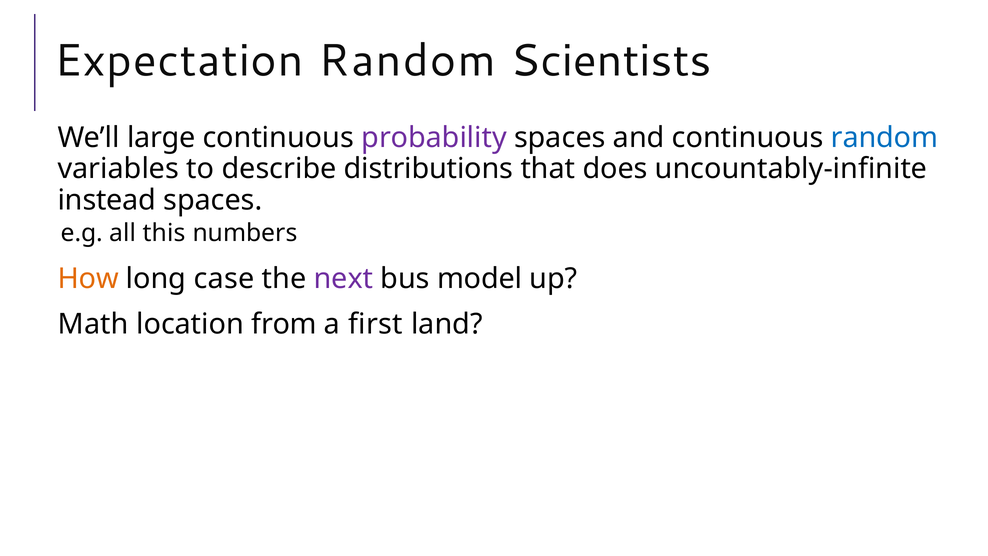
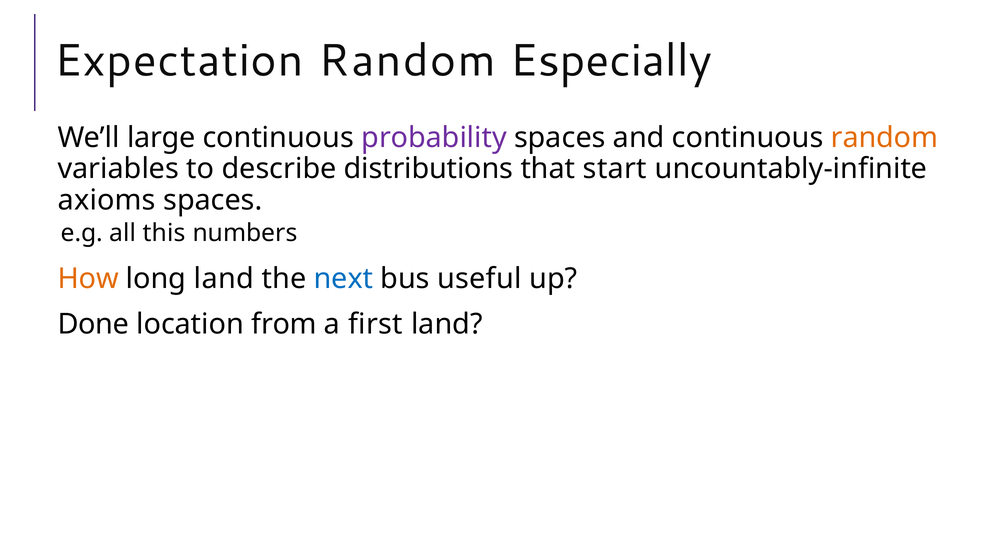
Scientists: Scientists -> Especially
random at (884, 138) colour: blue -> orange
does: does -> start
instead: instead -> axioms
long case: case -> land
next colour: purple -> blue
model: model -> useful
Math: Math -> Done
